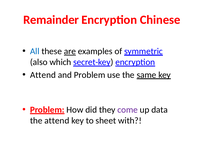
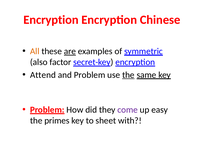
Remainder at (51, 20): Remainder -> Encryption
All colour: blue -> orange
which: which -> factor
the at (128, 75) underline: none -> present
data: data -> easy
the attend: attend -> primes
